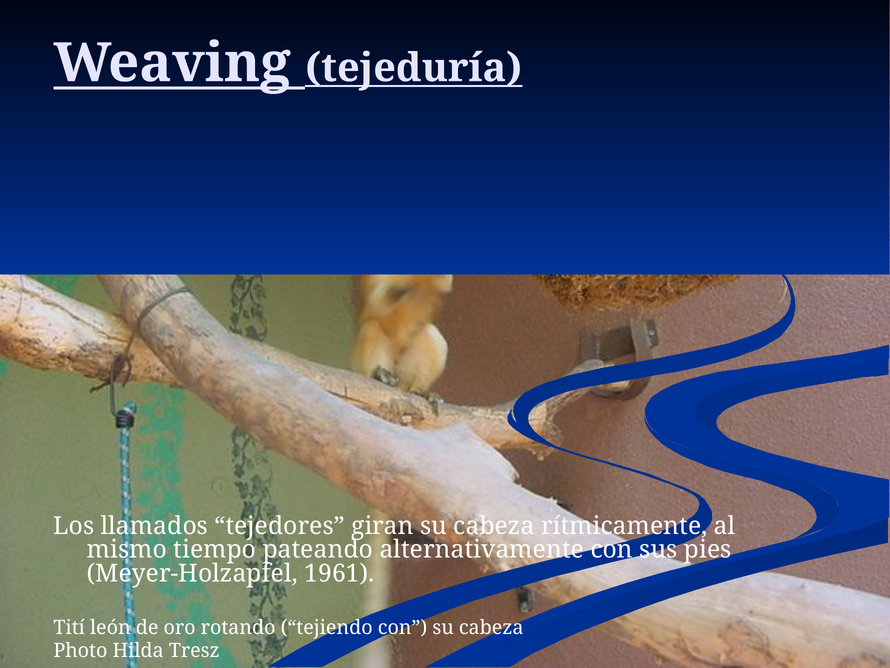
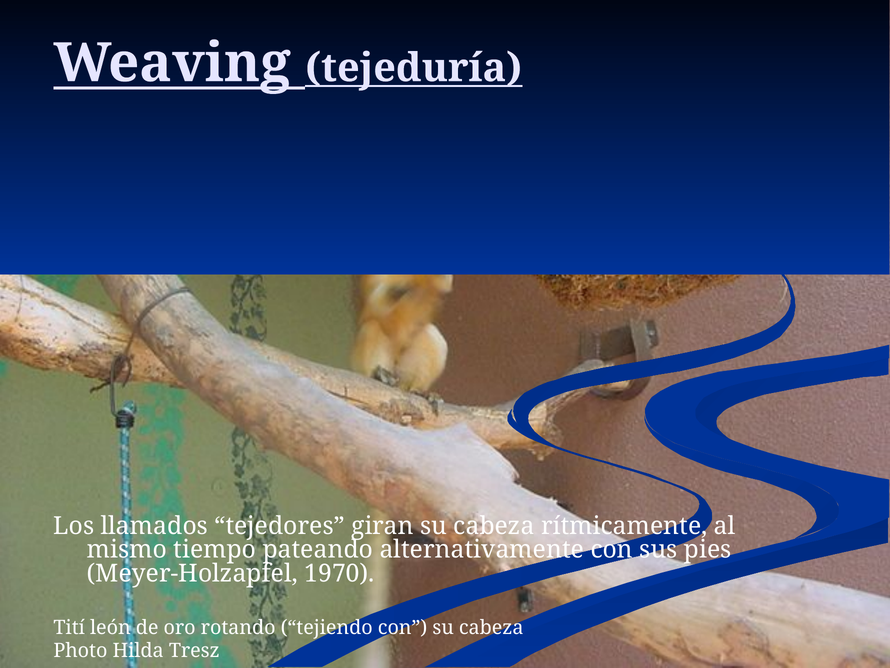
1961: 1961 -> 1970
